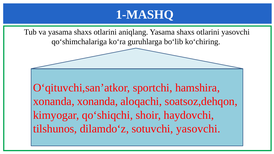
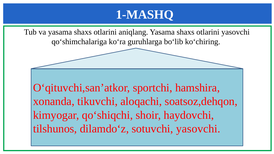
xonanda xonanda: xonanda -> tikuvchi
